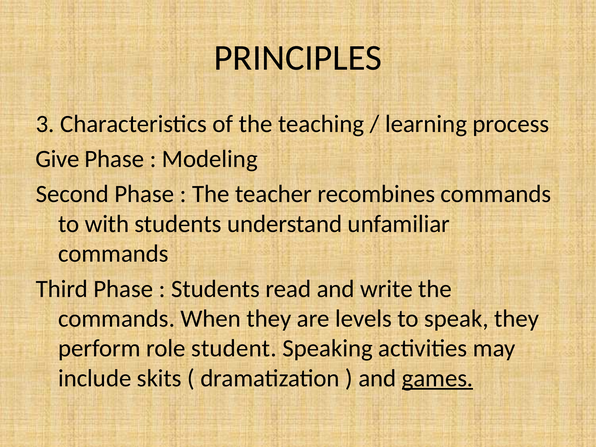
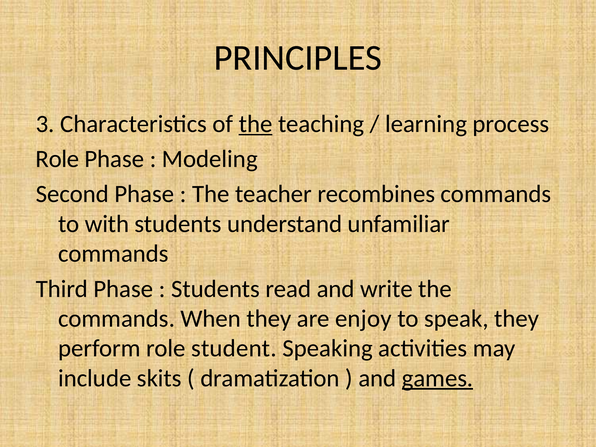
the at (256, 124) underline: none -> present
Give at (57, 159): Give -> Role
levels: levels -> enjoy
